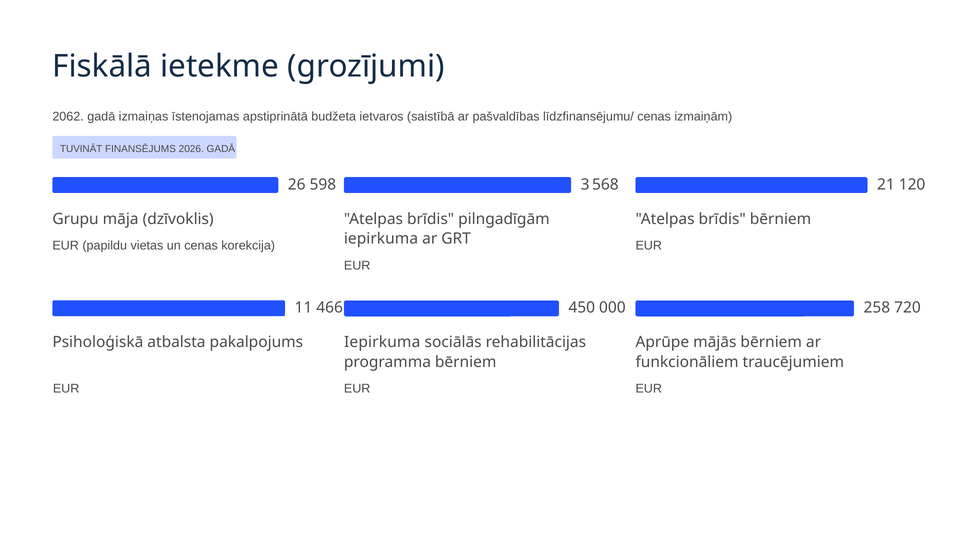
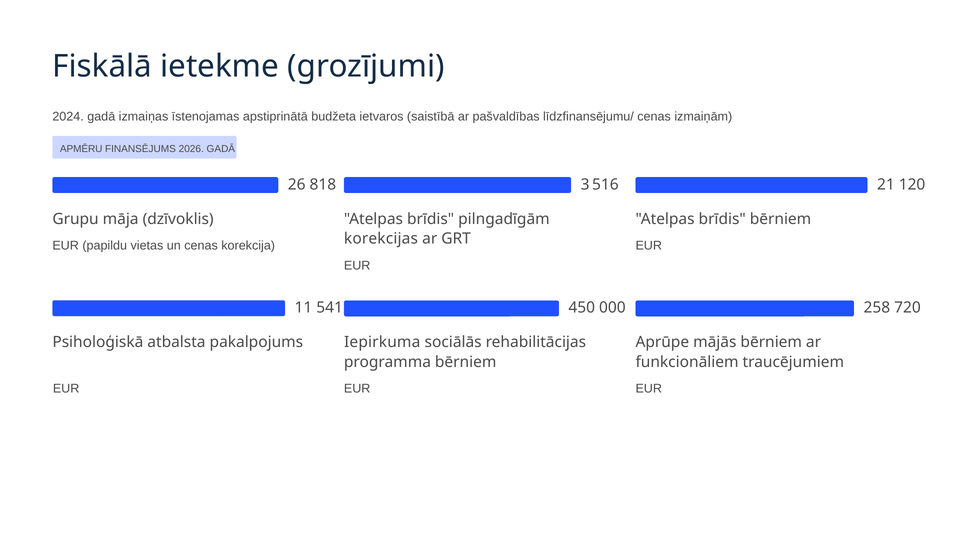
2062: 2062 -> 2024
TUVINĀT: TUVINĀT -> APMĒRU
598: 598 -> 818
568: 568 -> 516
iepirkuma at (381, 239): iepirkuma -> korekcijas
466: 466 -> 541
